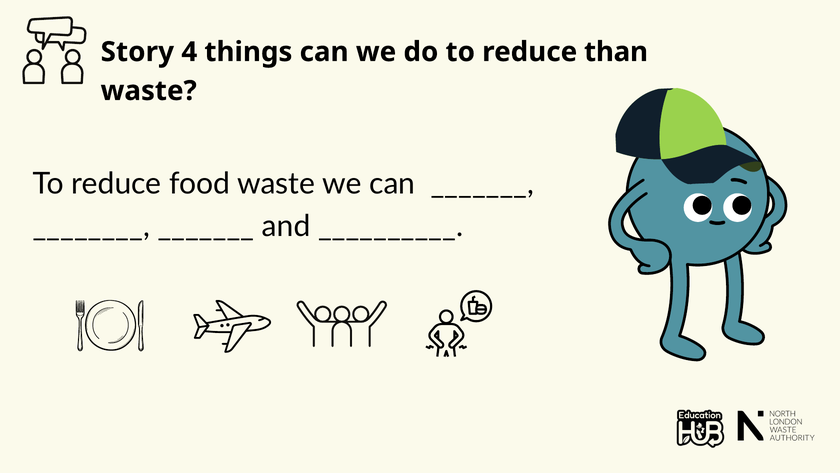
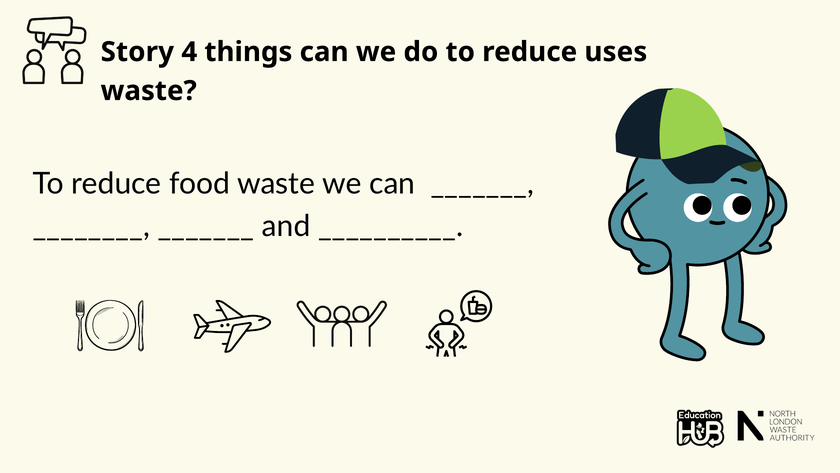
than: than -> uses
